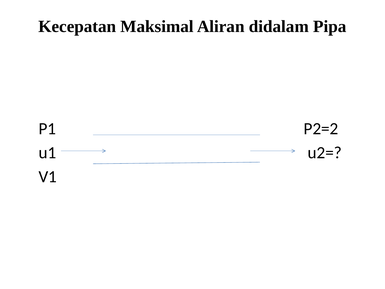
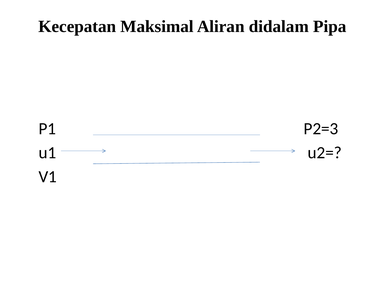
P2=2: P2=2 -> P2=3
